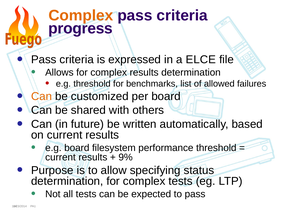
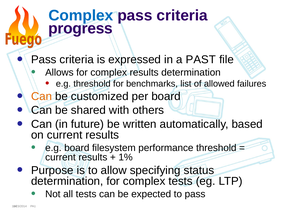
Complex at (81, 15) colour: orange -> blue
ELCE: ELCE -> PAST
9%: 9% -> 1%
